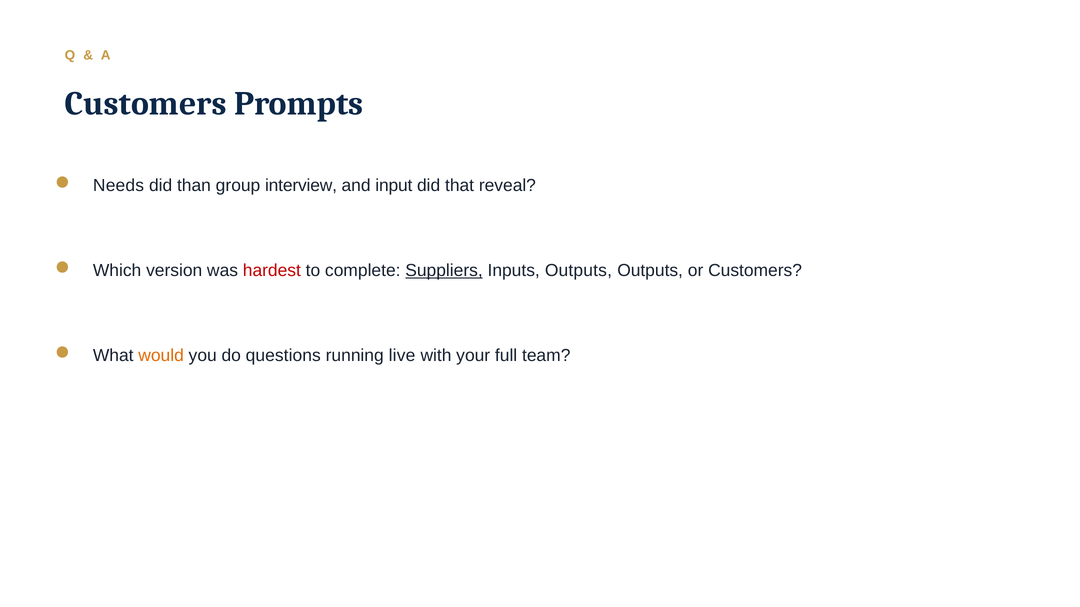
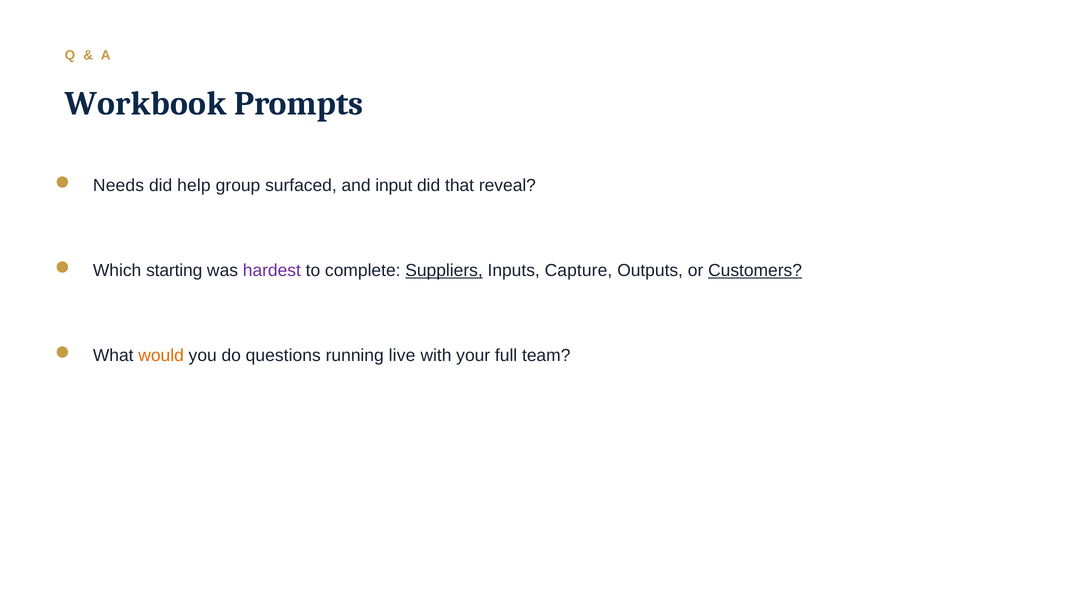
Customers at (146, 104): Customers -> Workbook
than: than -> help
interview: interview -> surfaced
version: version -> starting
hardest colour: red -> purple
Inputs Outputs: Outputs -> Capture
Customers at (755, 271) underline: none -> present
